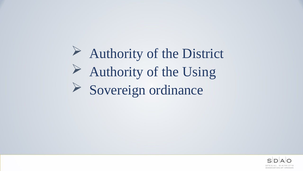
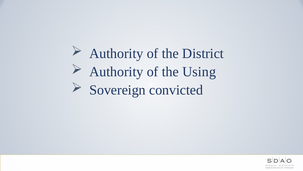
ordinance: ordinance -> convicted
